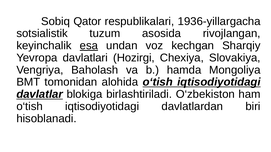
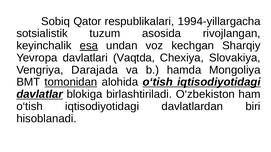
1936-yillargacha: 1936-yillargacha -> 1994-yillargacha
Hozirgi: Hozirgi -> Vaqtda
Baholash: Baholash -> Darajada
tomonidan underline: none -> present
